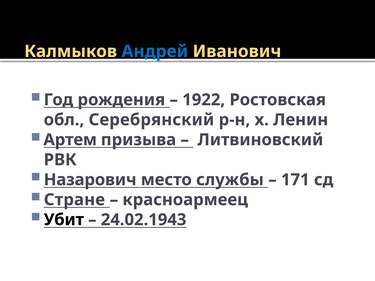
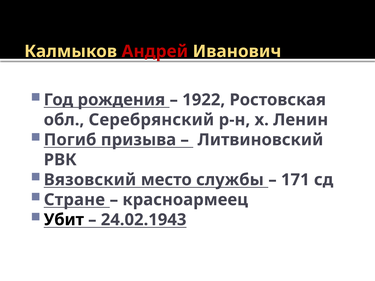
Андрей colour: blue -> red
Артем: Артем -> Погиб
Назарович: Назарович -> Вязовский
